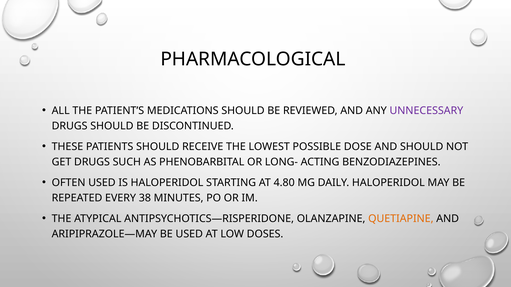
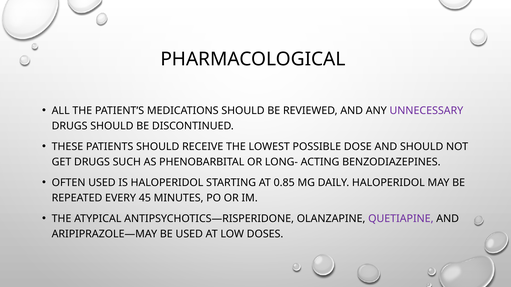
4.80: 4.80 -> 0.85
38: 38 -> 45
QUETIAPINE colour: orange -> purple
